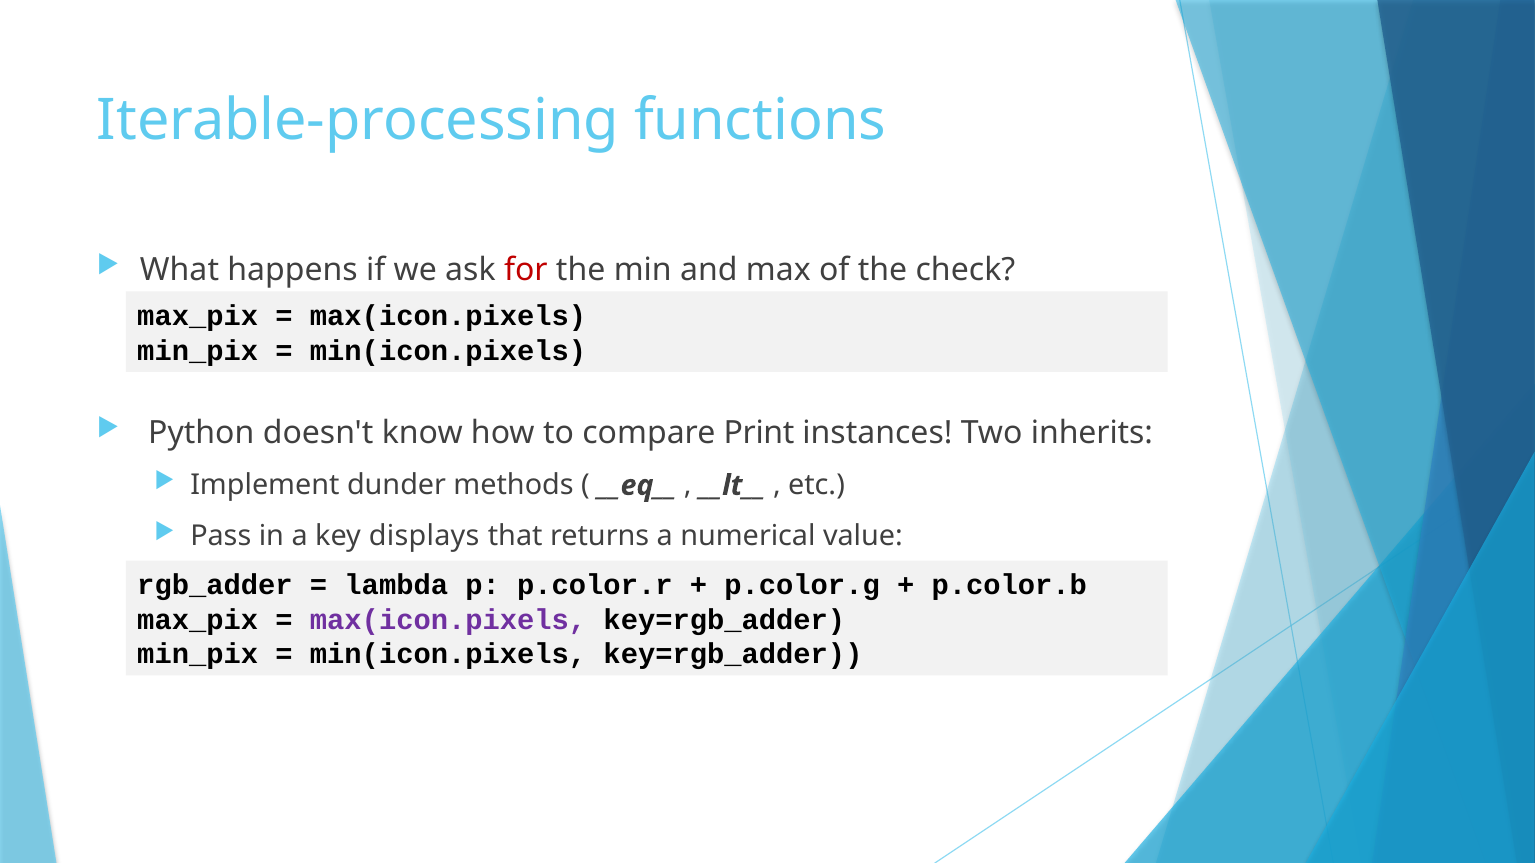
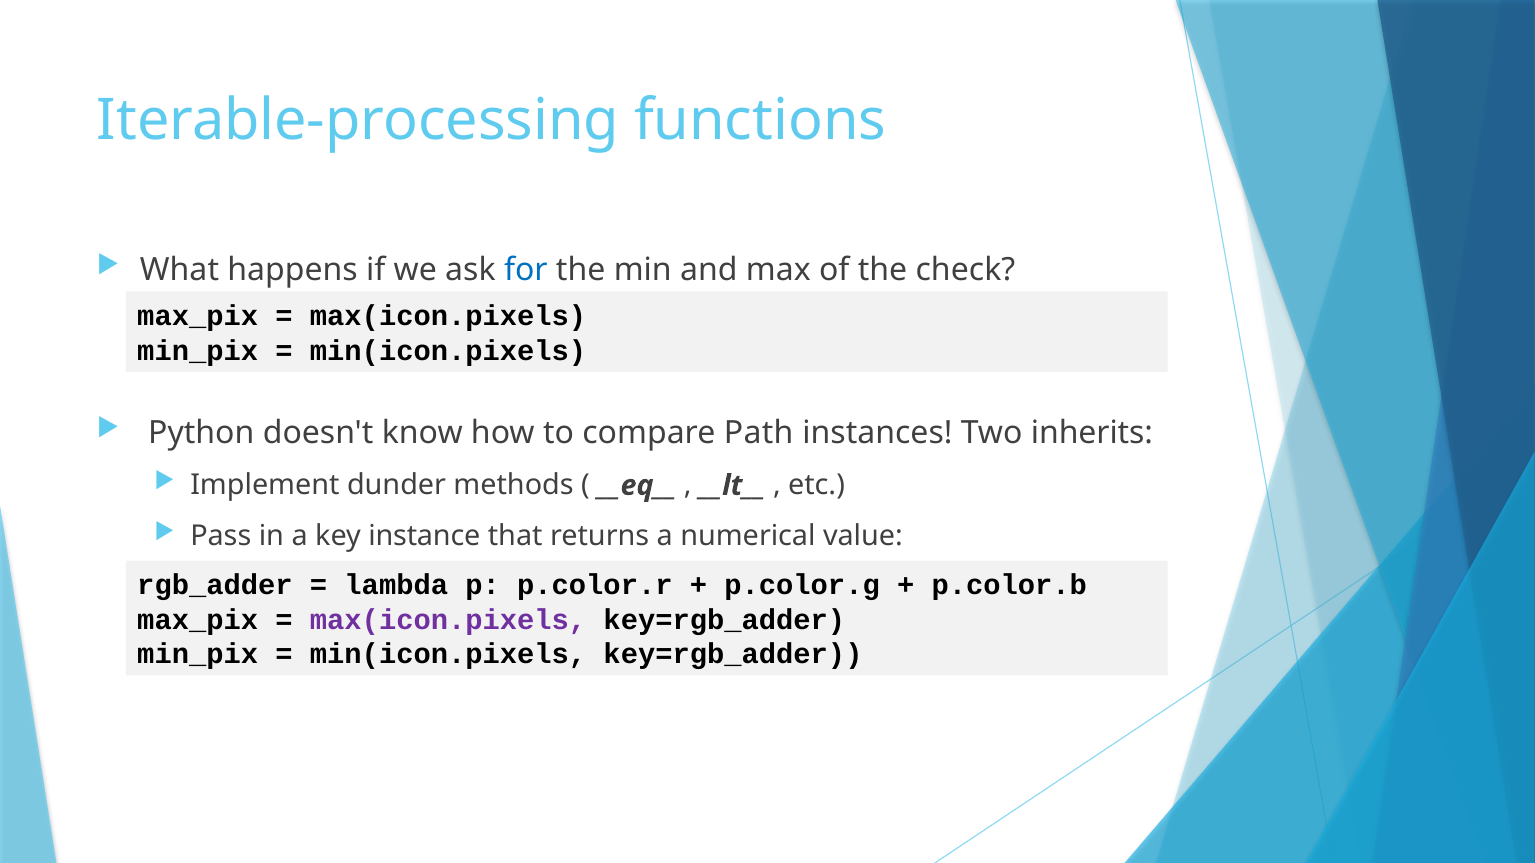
for colour: red -> blue
Print: Print -> Path
displays: displays -> instance
